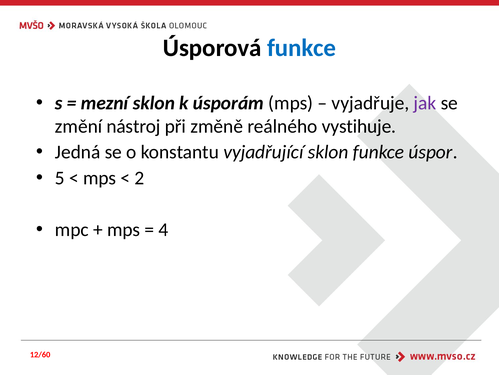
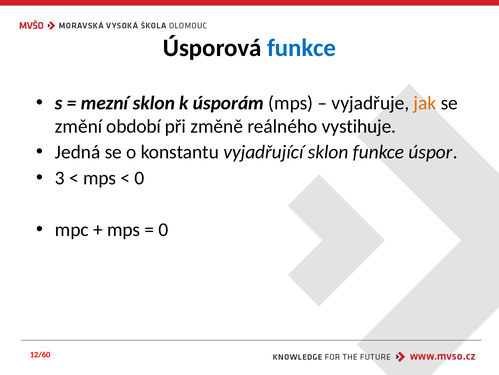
jak colour: purple -> orange
nástroj: nástroj -> období
5: 5 -> 3
2 at (140, 178): 2 -> 0
4 at (164, 229): 4 -> 0
